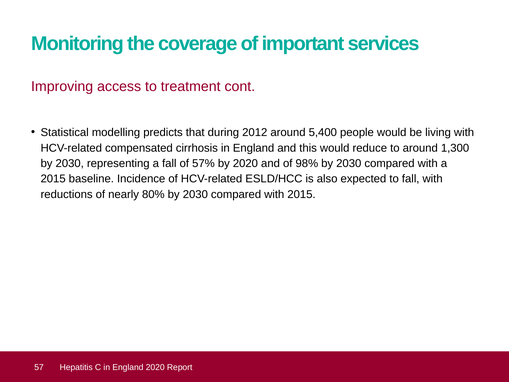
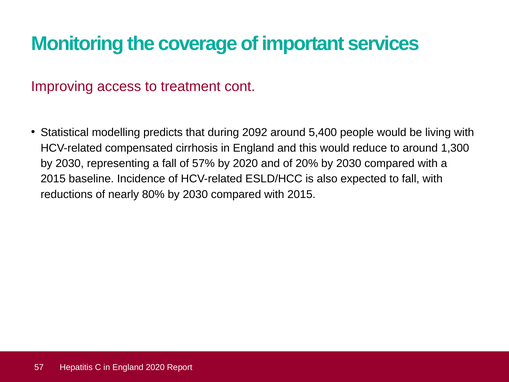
2012: 2012 -> 2092
98%: 98% -> 20%
